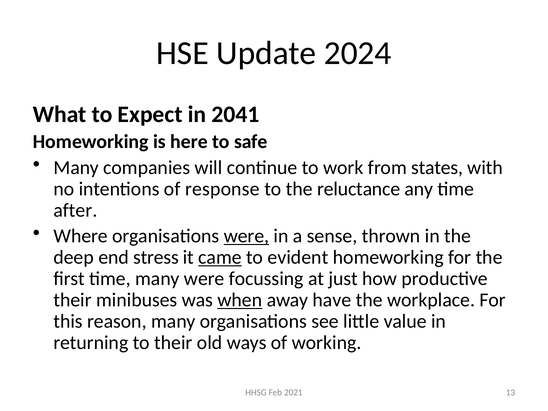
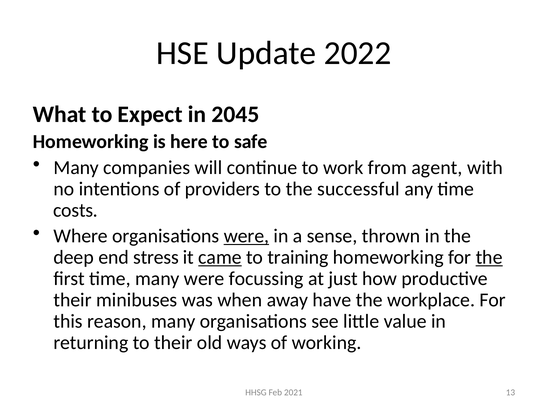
2024: 2024 -> 2022
2041: 2041 -> 2045
states: states -> agent
response: response -> providers
reluctance: reluctance -> successful
after: after -> costs
evident: evident -> training
the at (489, 257) underline: none -> present
when underline: present -> none
